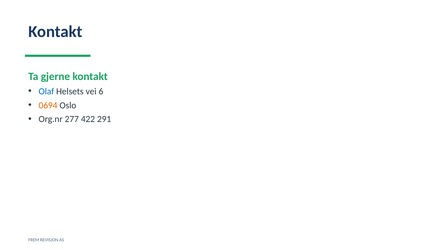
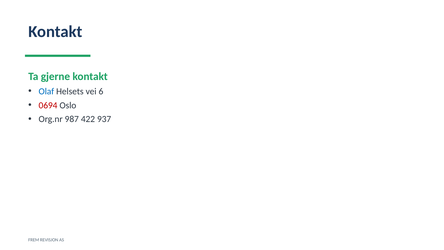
0694 colour: orange -> red
277: 277 -> 987
291: 291 -> 937
